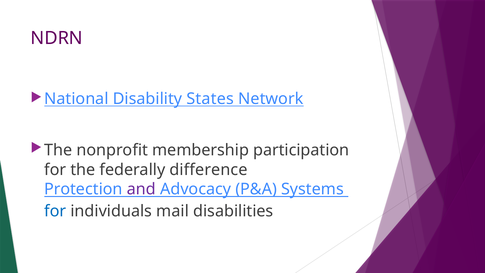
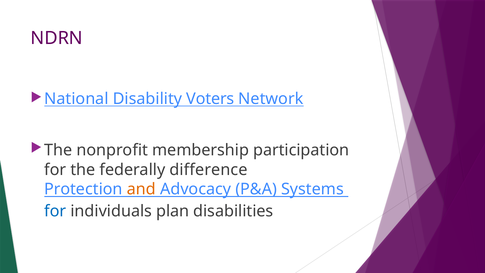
States: States -> Voters
and colour: purple -> orange
mail: mail -> plan
